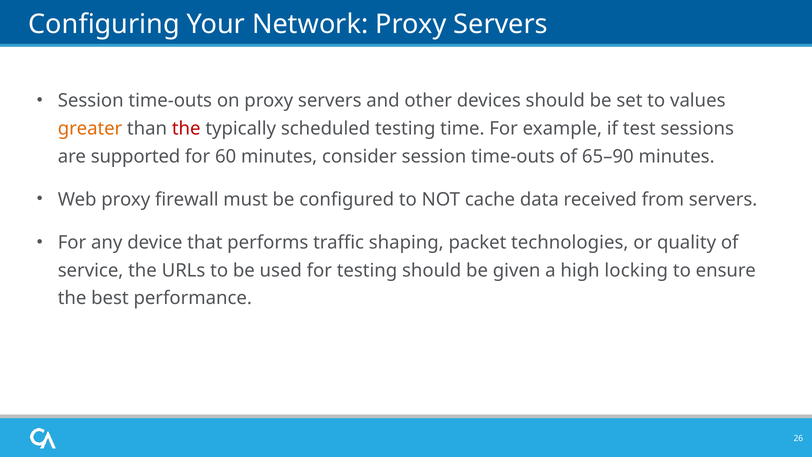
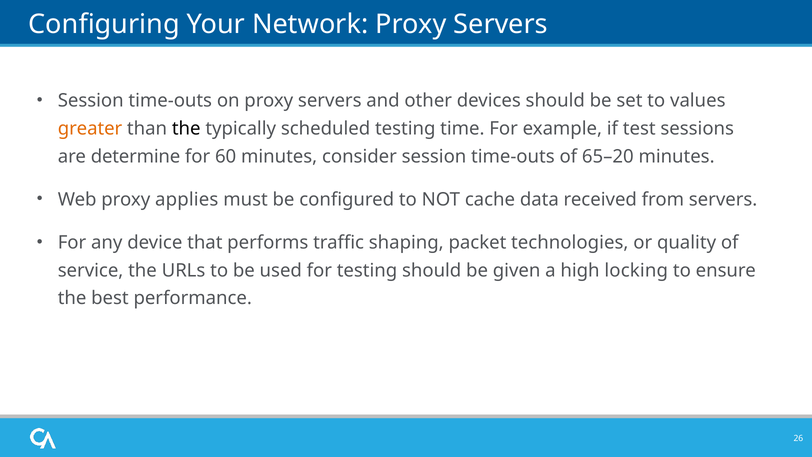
the at (186, 128) colour: red -> black
supported: supported -> determine
65–90: 65–90 -> 65–20
firewall: firewall -> applies
